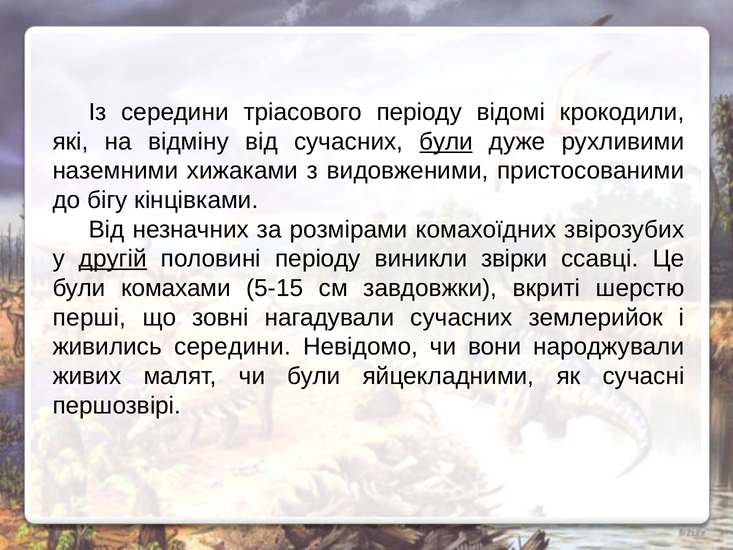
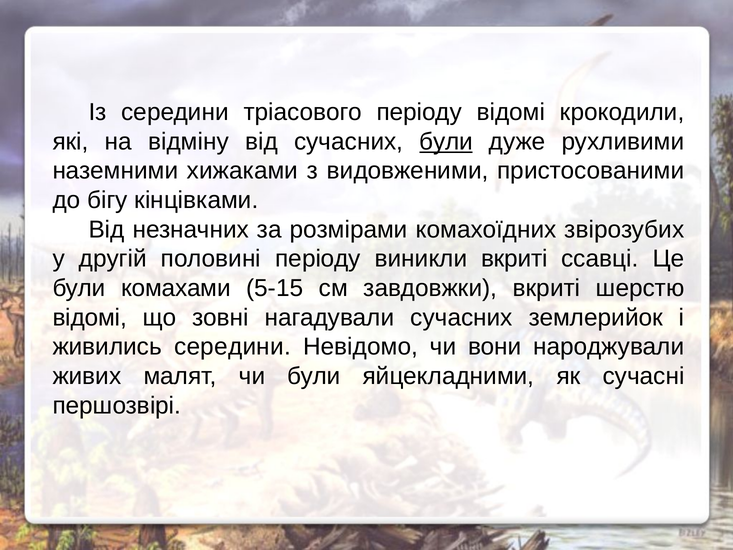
другій underline: present -> none
виникли звірки: звірки -> вкриті
перші at (90, 317): перші -> відомі
